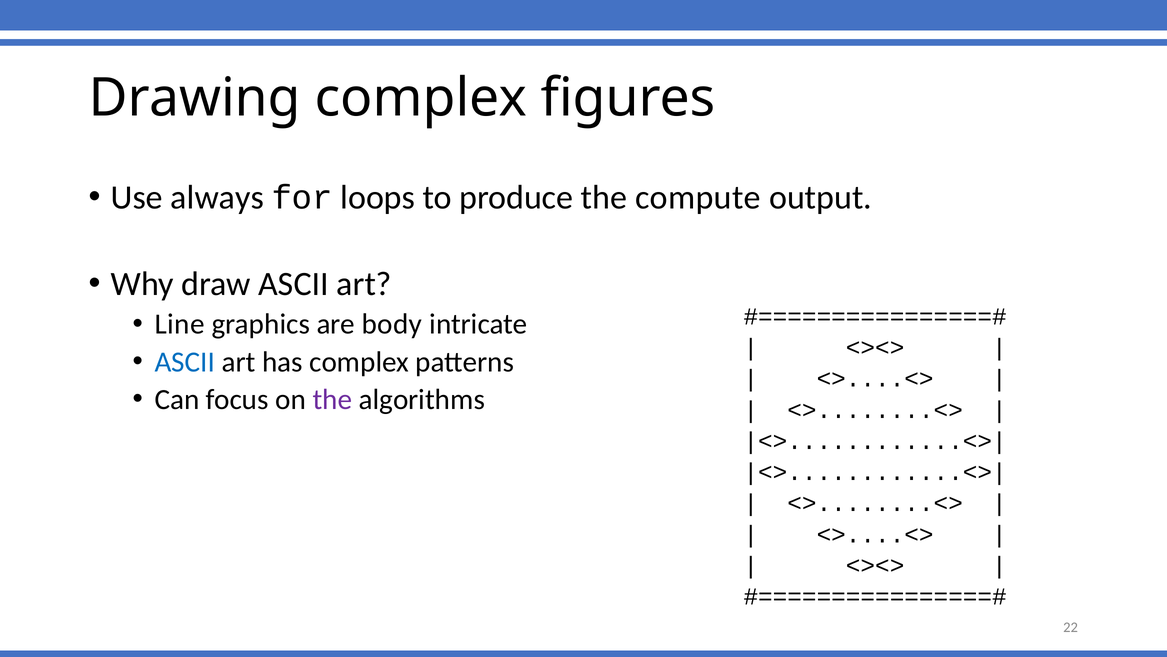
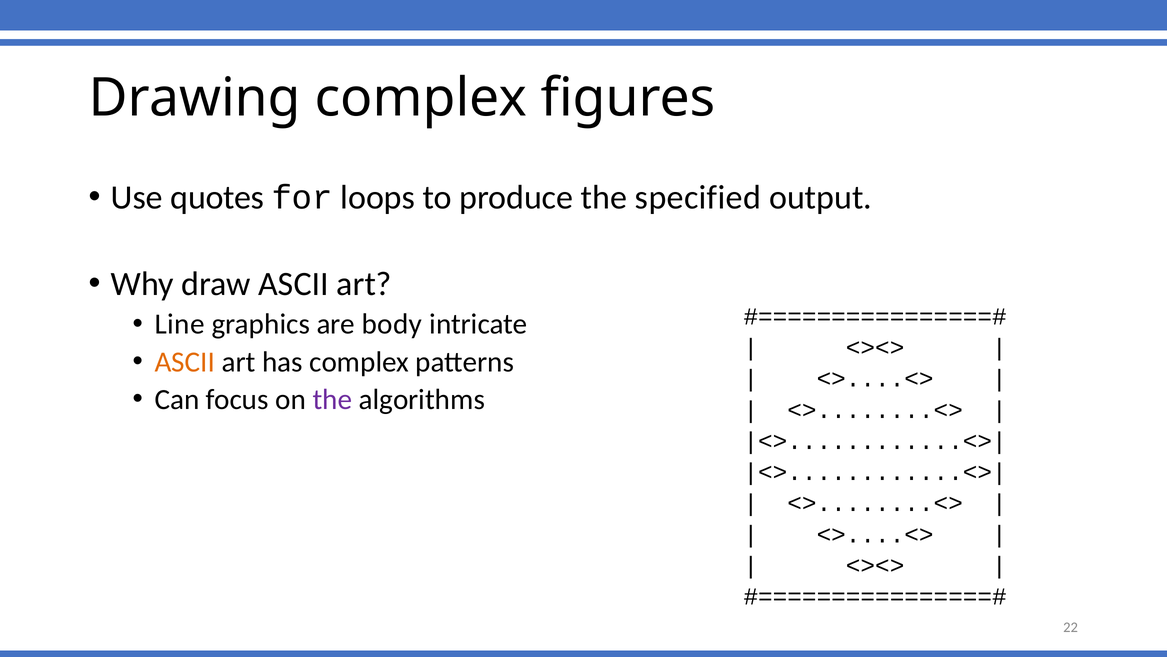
always: always -> quotes
compute: compute -> specified
ASCII at (185, 362) colour: blue -> orange
